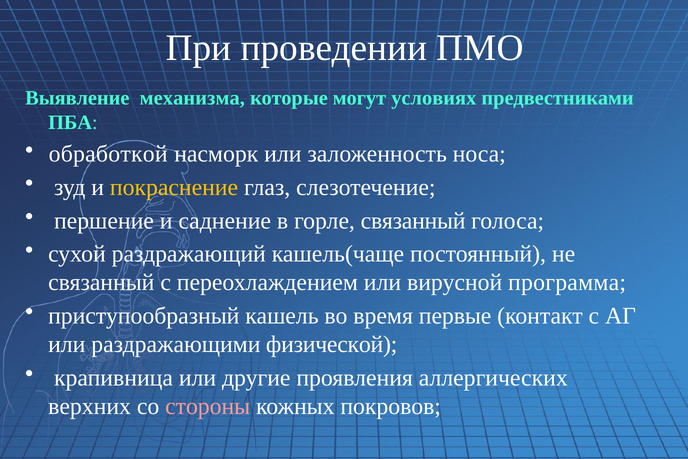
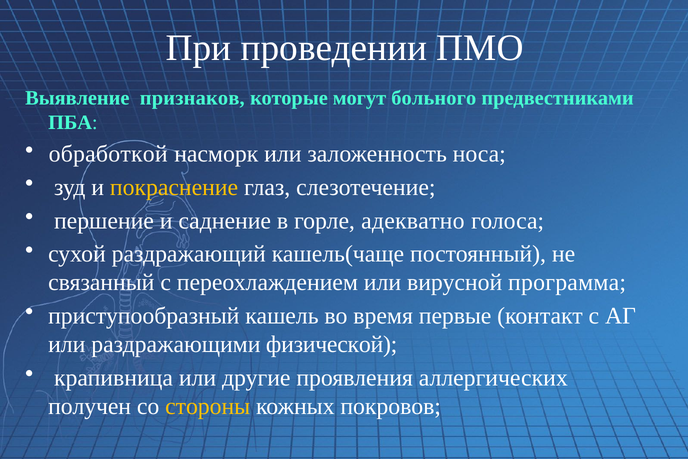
механизма: механизма -> признаков
условиях: условиях -> больного
горле связанный: связанный -> адекватно
верхних: верхних -> получен
стороны colour: pink -> yellow
